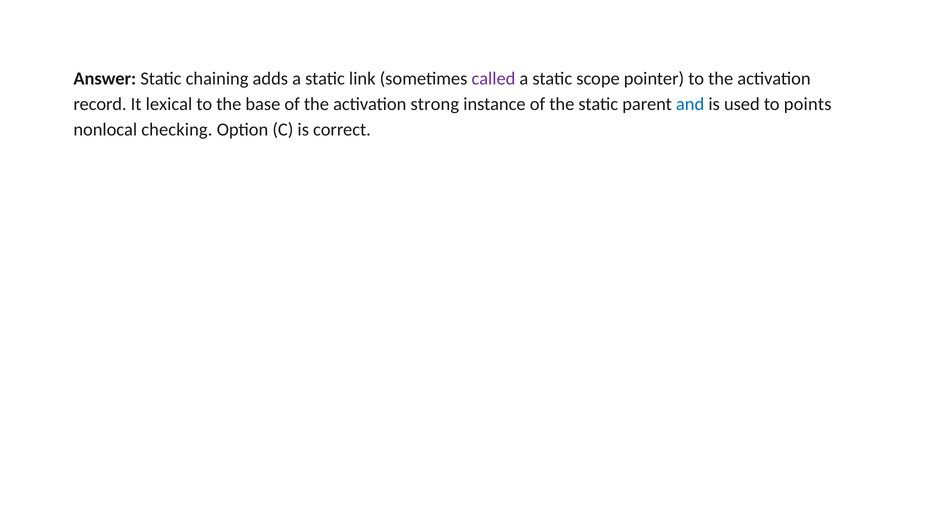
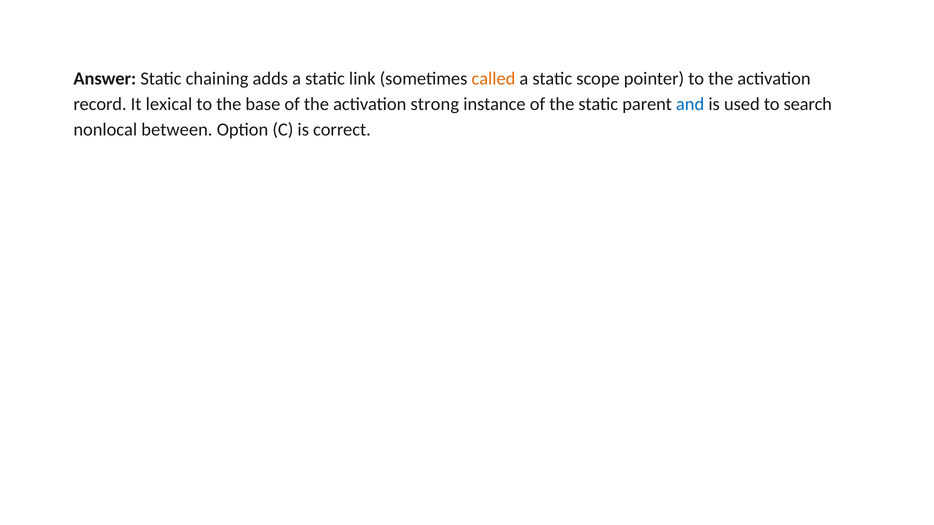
called colour: purple -> orange
points: points -> search
checking: checking -> between
